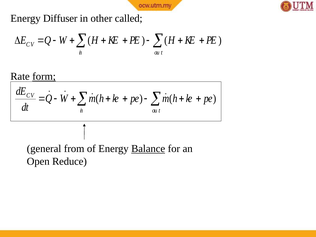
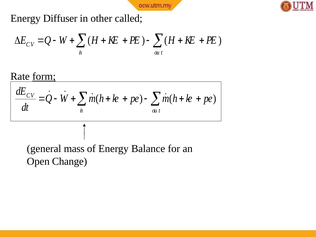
from: from -> mass
Balance underline: present -> none
Reduce: Reduce -> Change
